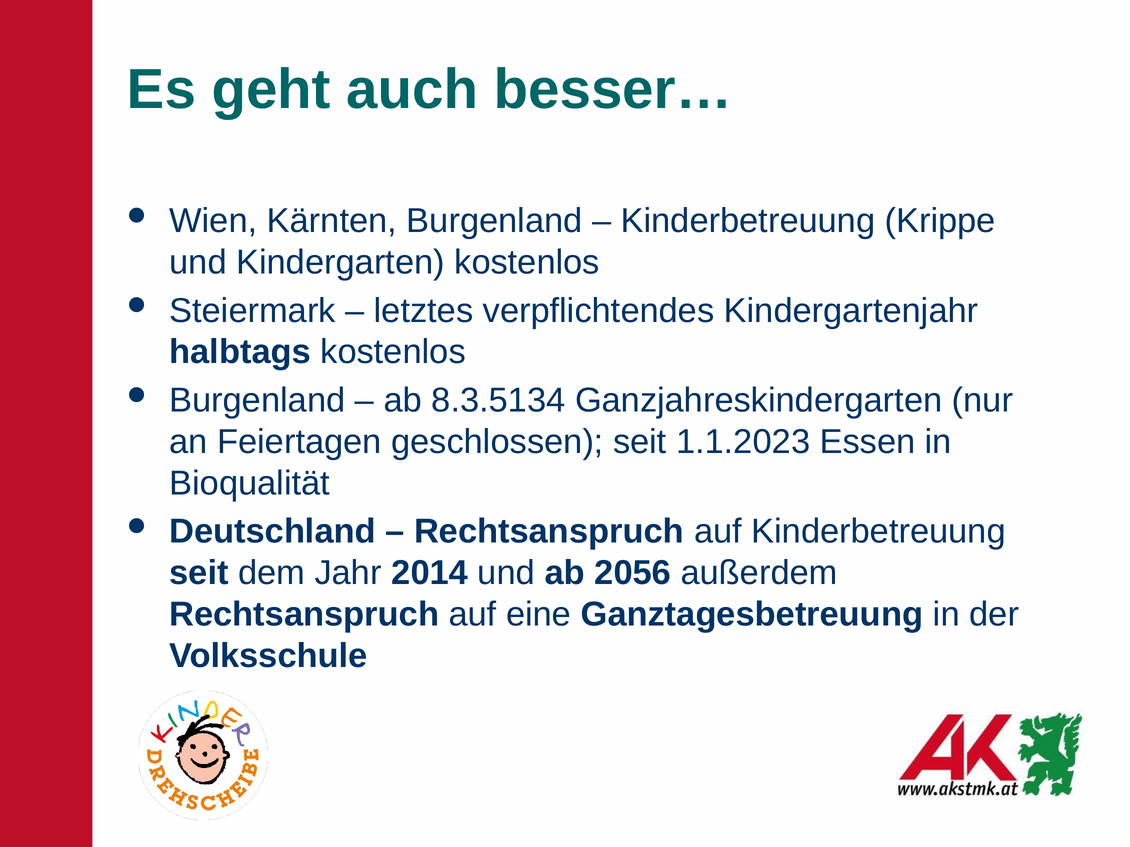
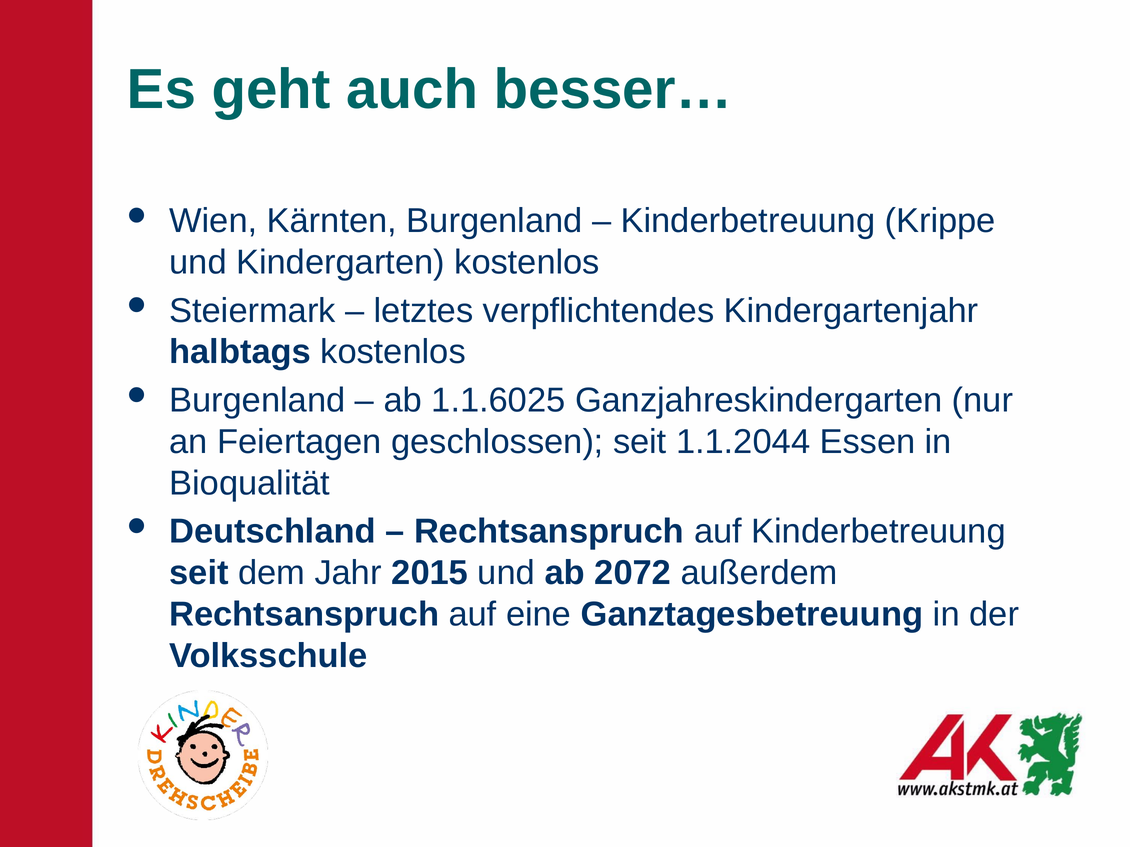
8.3.5134: 8.3.5134 -> 1.1.6025
1.1.2023: 1.1.2023 -> 1.1.2044
2014: 2014 -> 2015
2056: 2056 -> 2072
